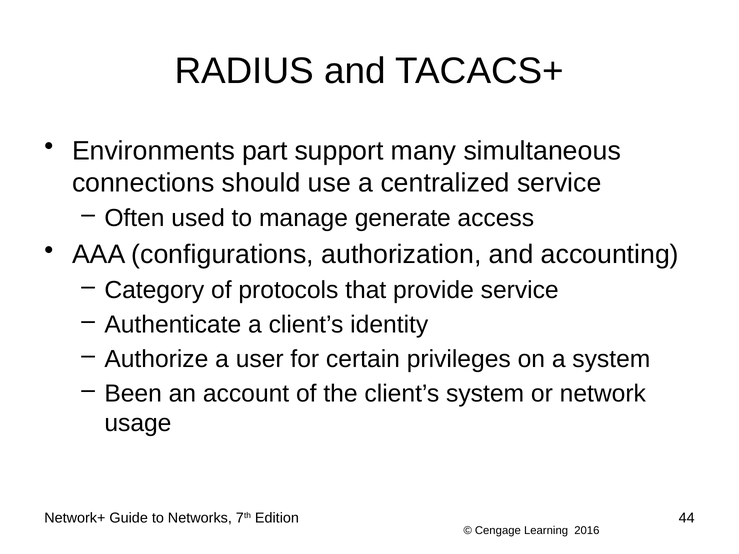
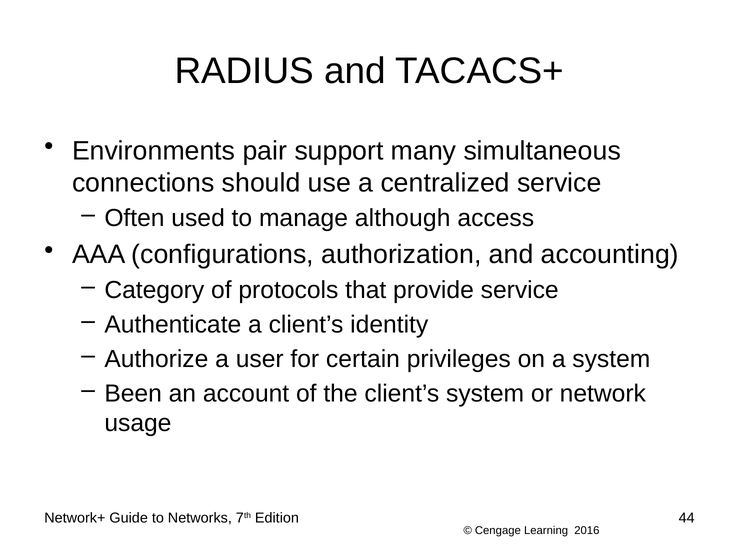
part: part -> pair
generate: generate -> although
